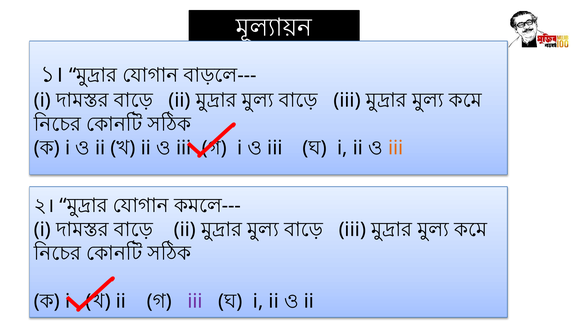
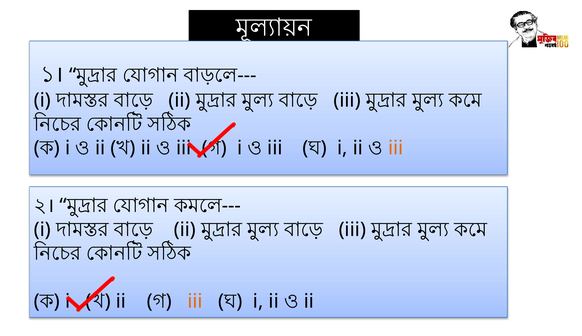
iii at (195, 301) colour: purple -> orange
